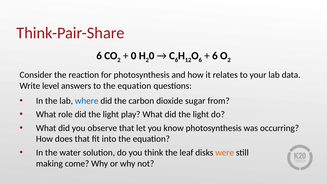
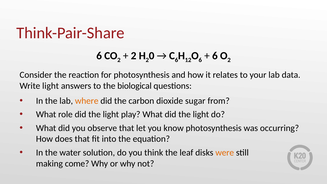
0 at (134, 56): 0 -> 2
Write level: level -> light
to the equation: equation -> biological
where colour: blue -> orange
